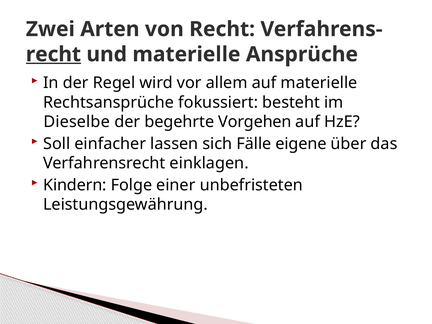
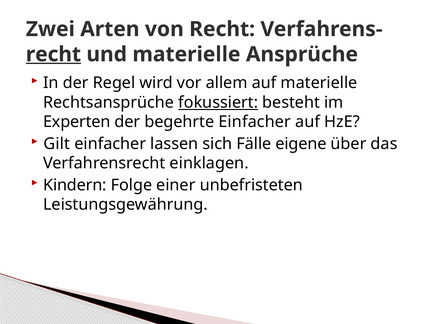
fokussiert underline: none -> present
Dieselbe: Dieselbe -> Experten
begehrte Vorgehen: Vorgehen -> Einfacher
Soll: Soll -> Gilt
